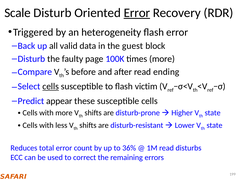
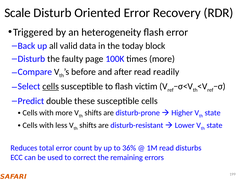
Error at (137, 13) underline: present -> none
guest: guest -> today
ending: ending -> readily
appear: appear -> double
